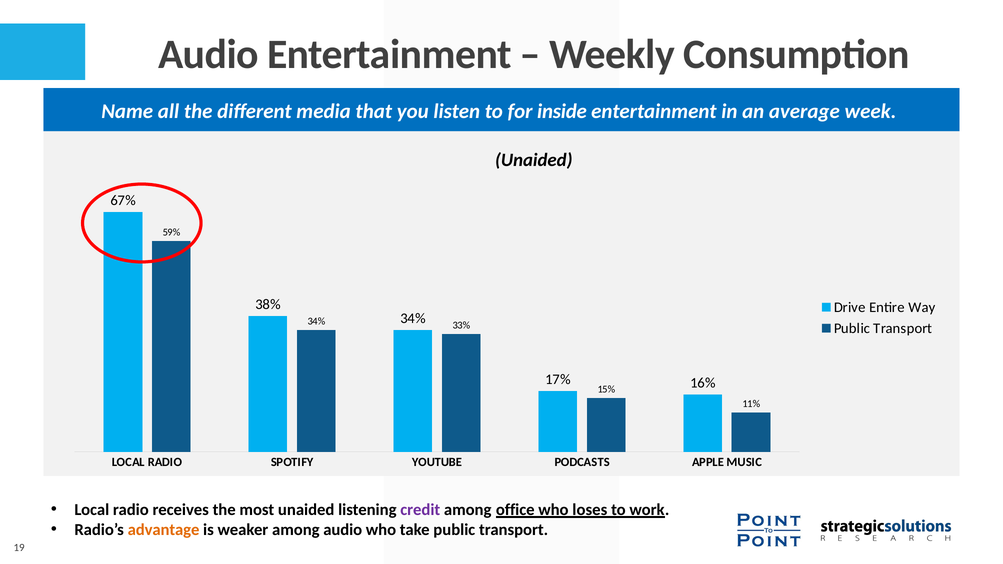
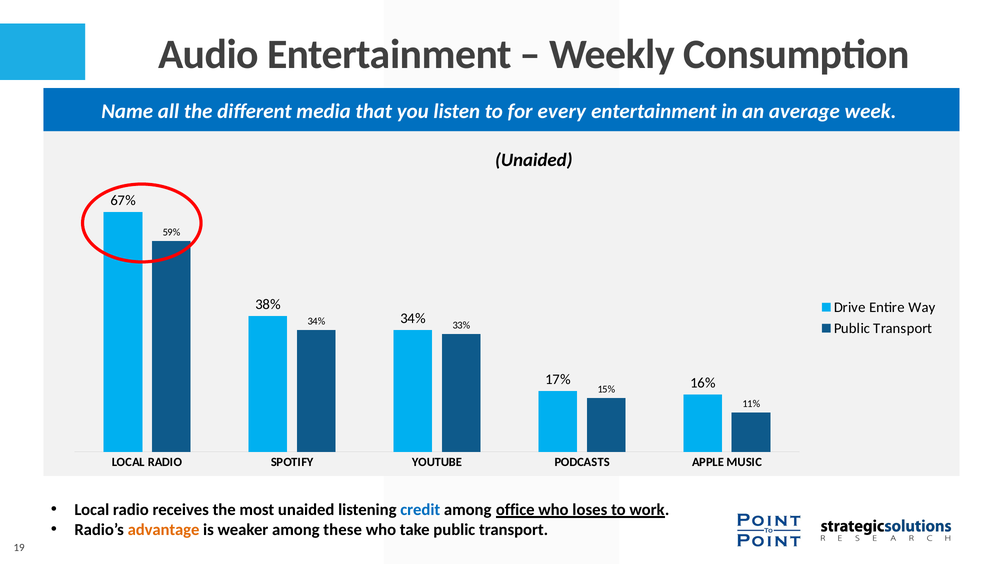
inside: inside -> every
credit colour: purple -> blue
among audio: audio -> these
